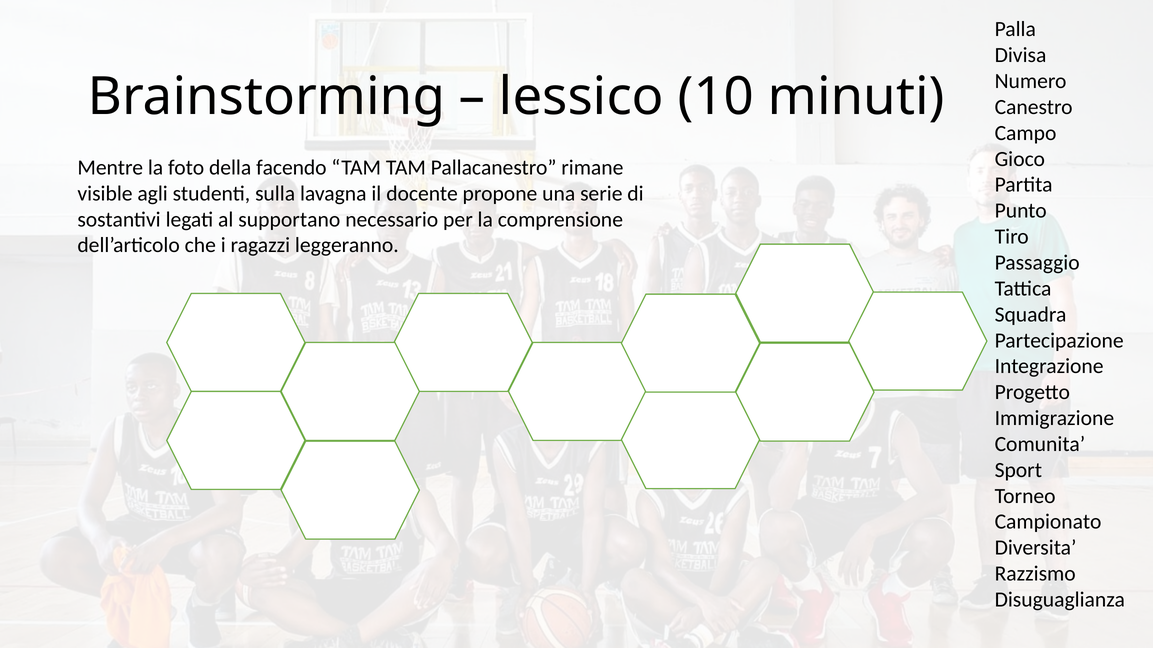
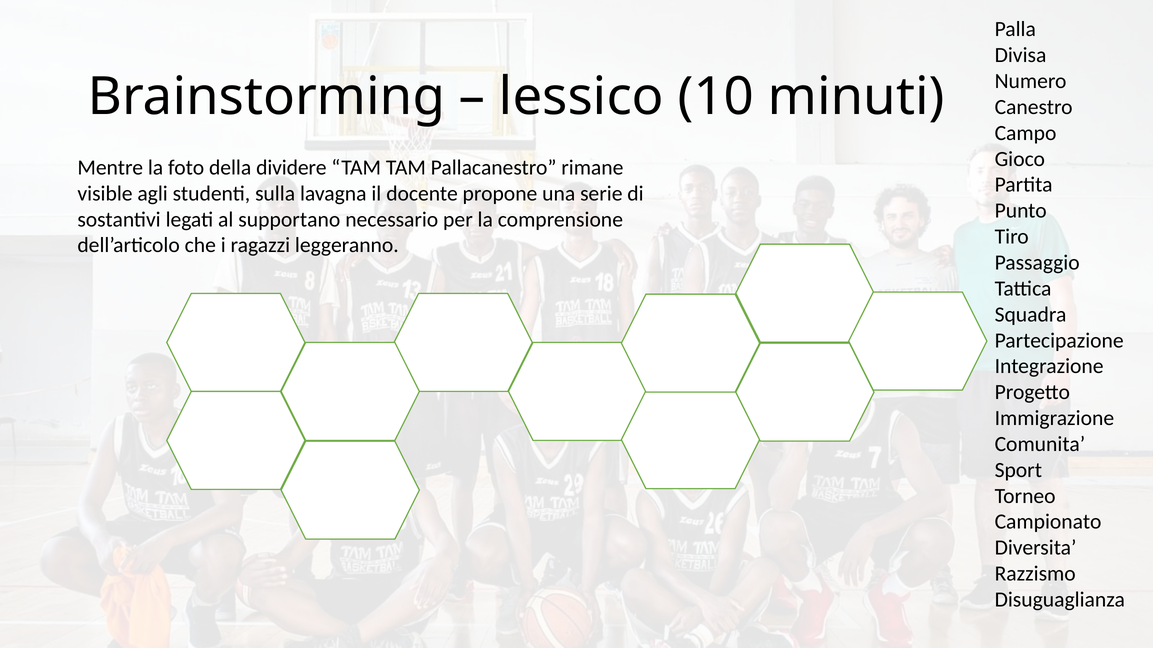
facendo: facendo -> dividere
